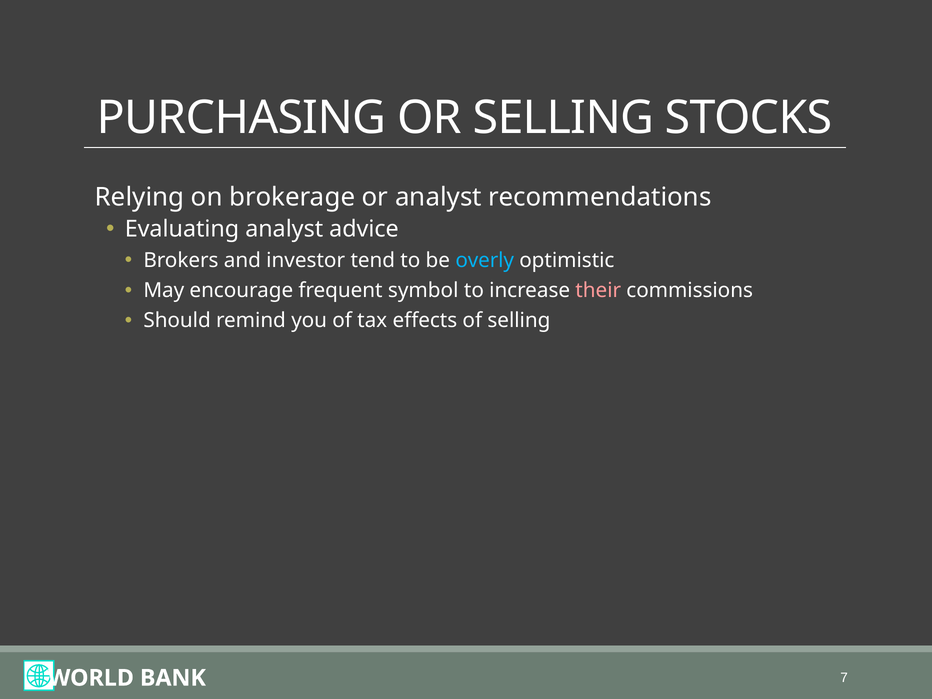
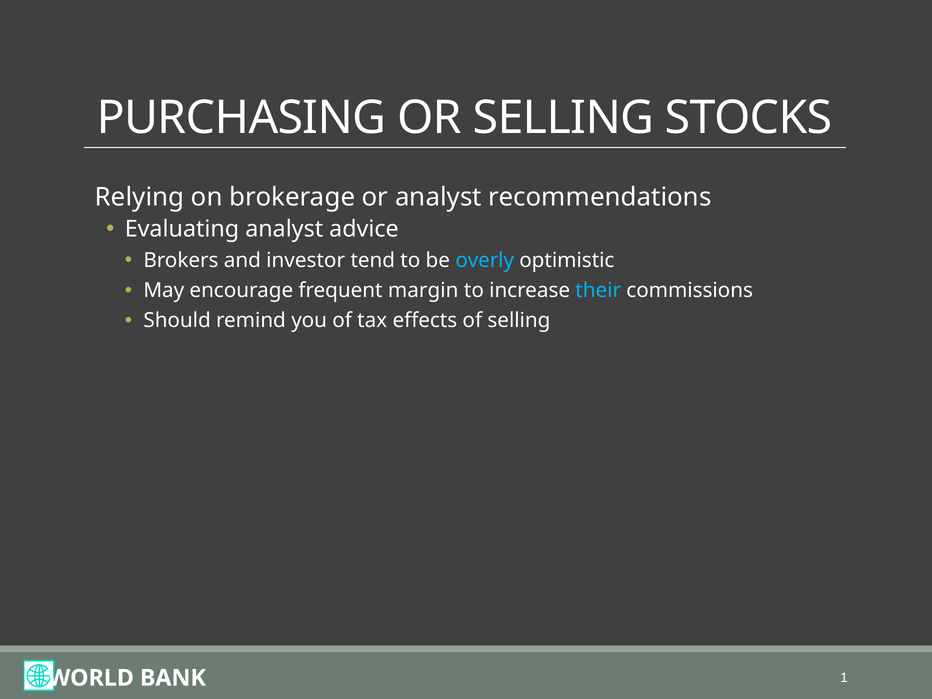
symbol: symbol -> margin
their colour: pink -> light blue
7: 7 -> 1
